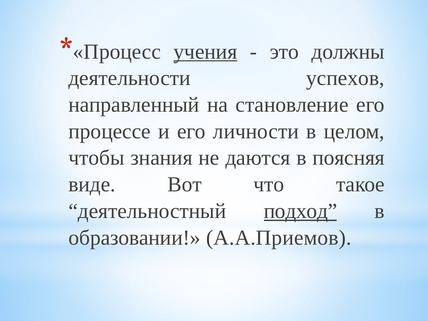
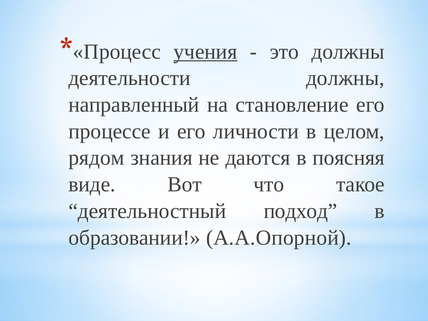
деятельности успехов: успехов -> должны
чтобы: чтобы -> рядом
подход underline: present -> none
А.А.Приемов: А.А.Приемов -> А.А.Опорной
